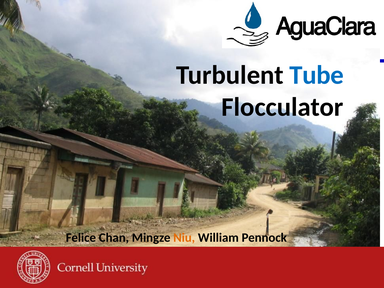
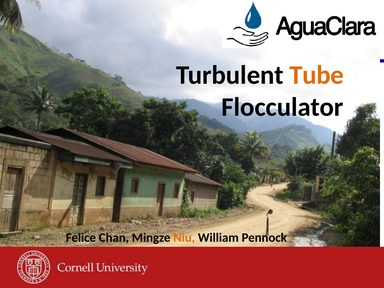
Tube colour: blue -> orange
